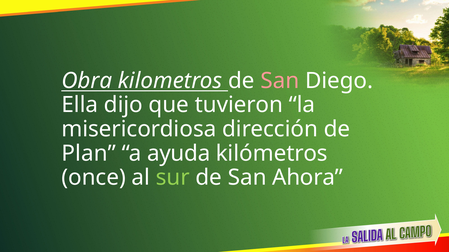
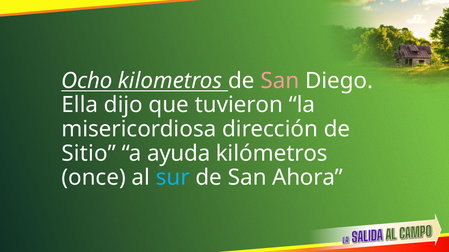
Obra: Obra -> Ocho
Plan: Plan -> Sitio
sur colour: light green -> light blue
